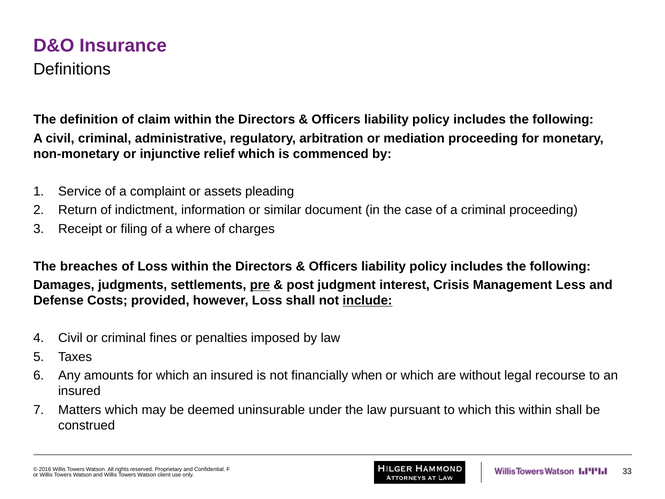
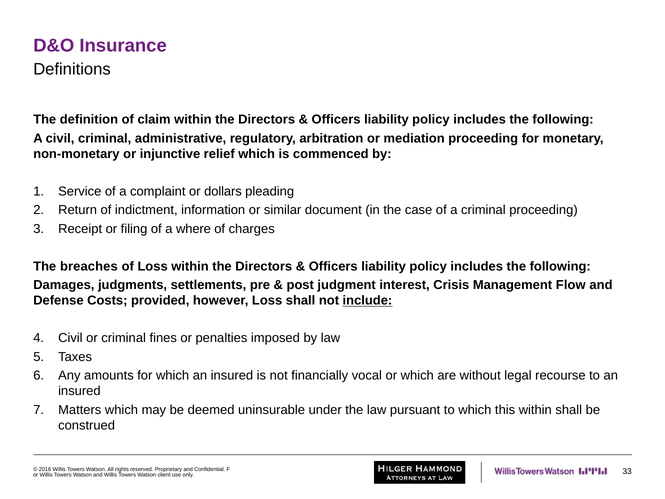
assets: assets -> dollars
pre underline: present -> none
Less: Less -> Flow
when: when -> vocal
